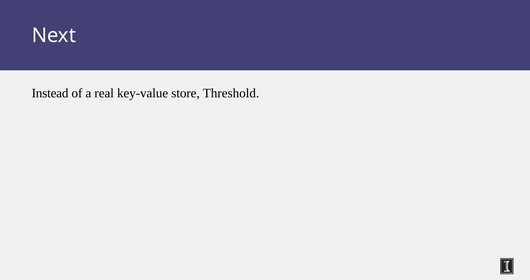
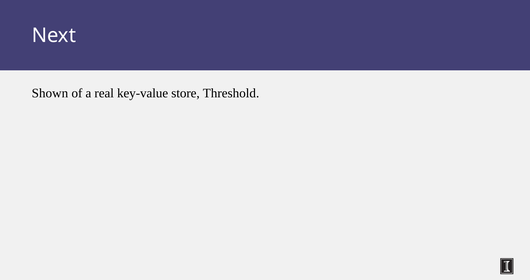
Instead: Instead -> Shown
